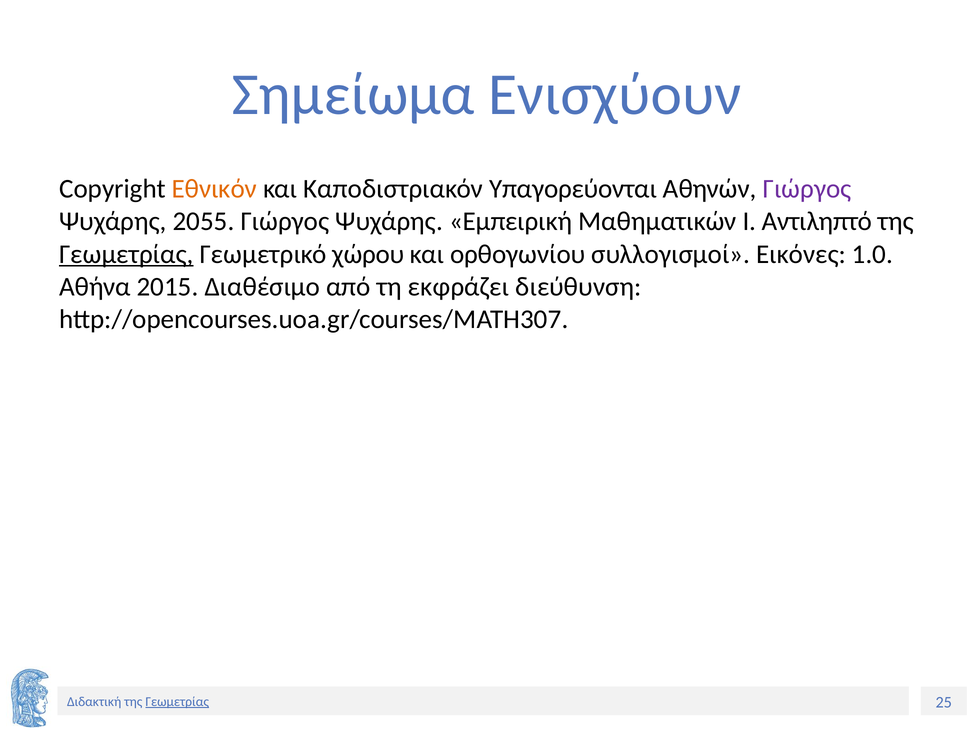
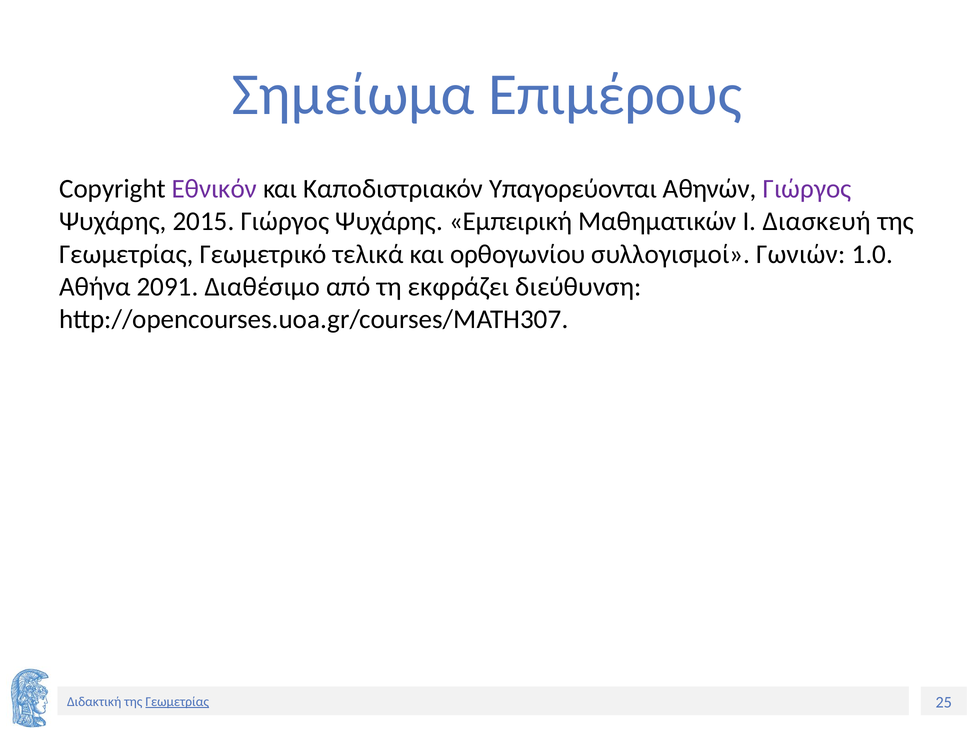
Ενισχύουν: Ενισχύουν -> Επιμέρους
Εθνικόν colour: orange -> purple
2055: 2055 -> 2015
Αντιληπτό: Αντιληπτό -> Διασκευή
Γεωμετρίας at (126, 254) underline: present -> none
χώρου: χώρου -> τελικά
Εικόνες: Εικόνες -> Γωνιών
2015: 2015 -> 2091
